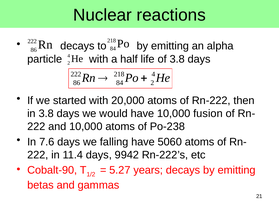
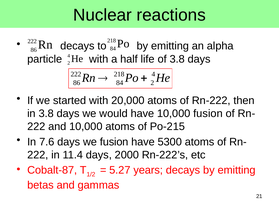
Po-238: Po-238 -> Po-215
we falling: falling -> fusion
5060: 5060 -> 5300
9942: 9942 -> 2000
Cobalt-90: Cobalt-90 -> Cobalt-87
